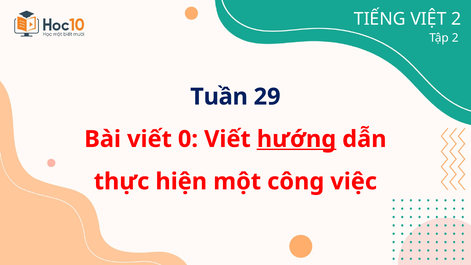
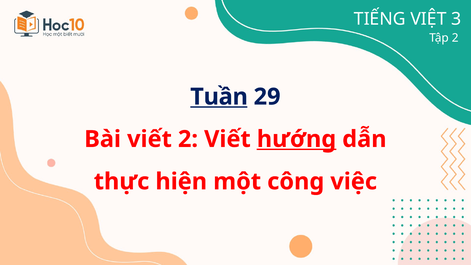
VIỆT 2: 2 -> 3
Tuần underline: none -> present
viết 0: 0 -> 2
